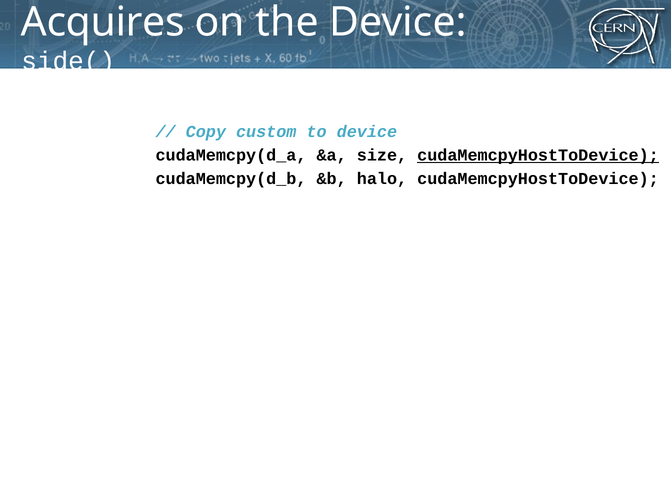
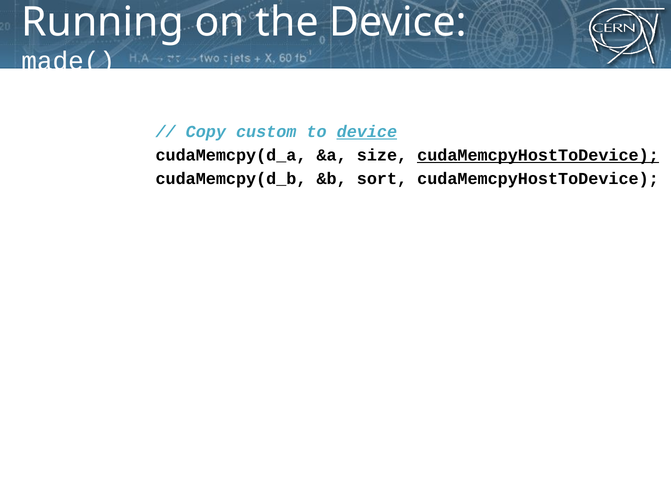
Acquires: Acquires -> Running
side(: side( -> made(
device at (367, 132) underline: none -> present
halo: halo -> sort
